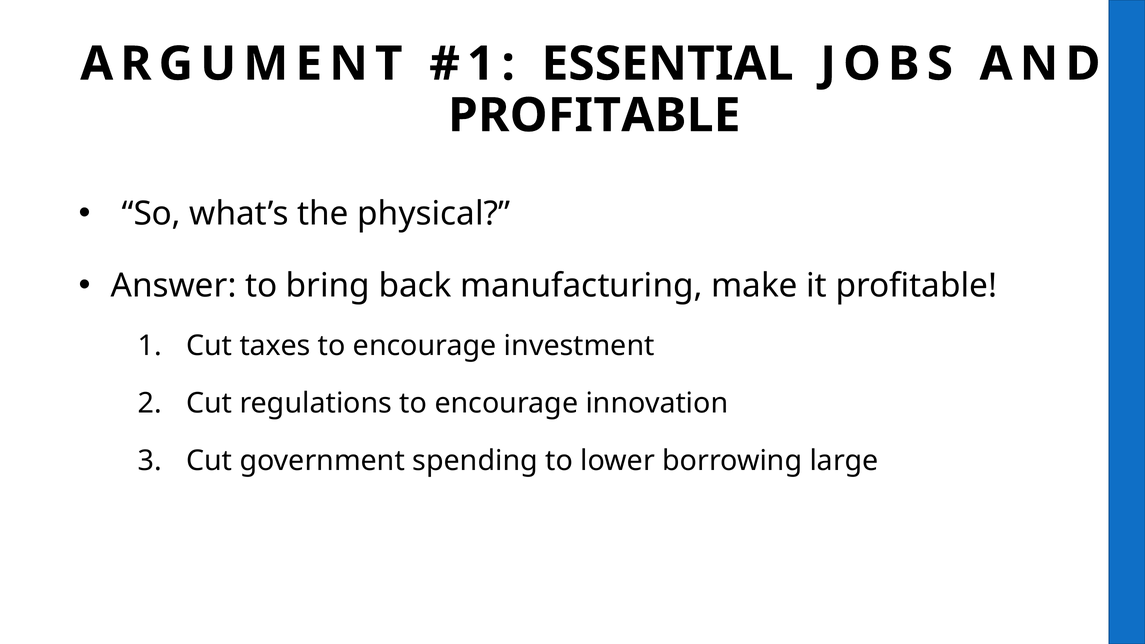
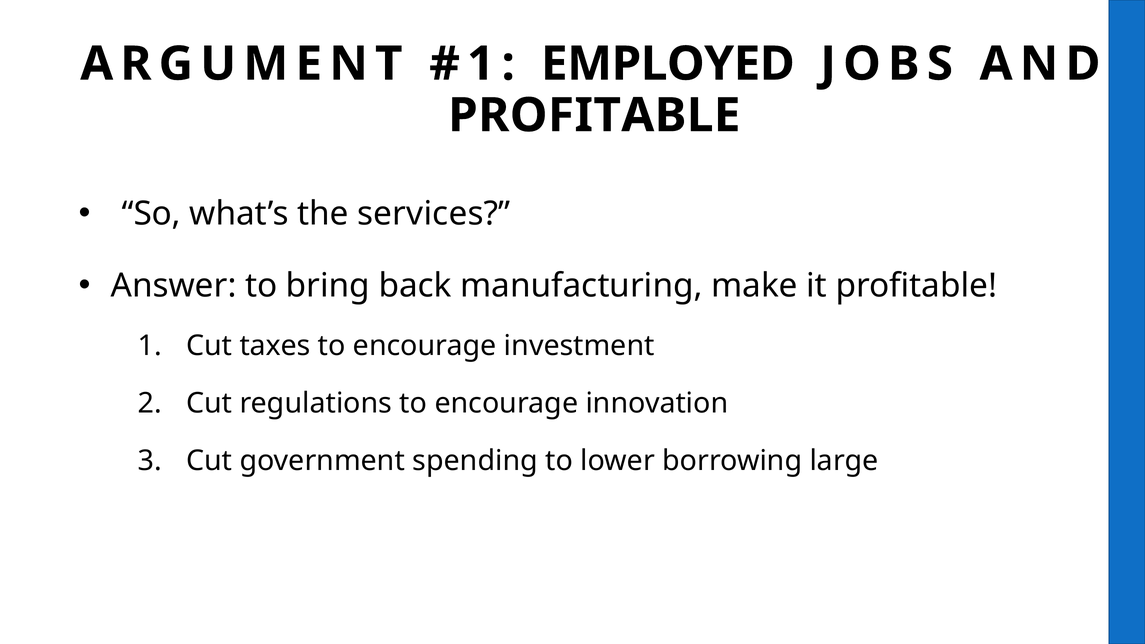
ESSENTIAL: ESSENTIAL -> EMPLOYED
physical: physical -> services
